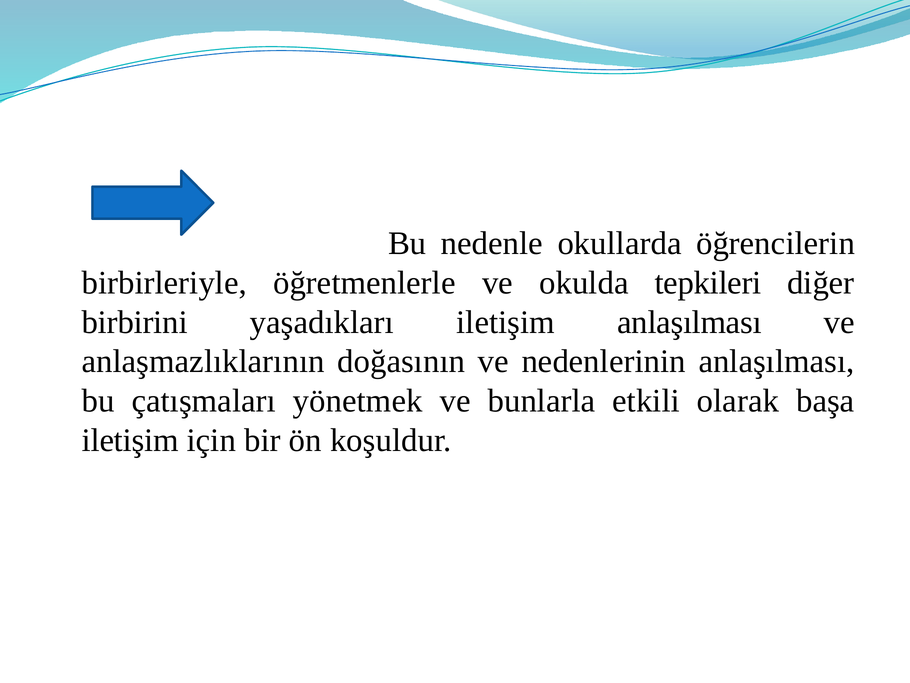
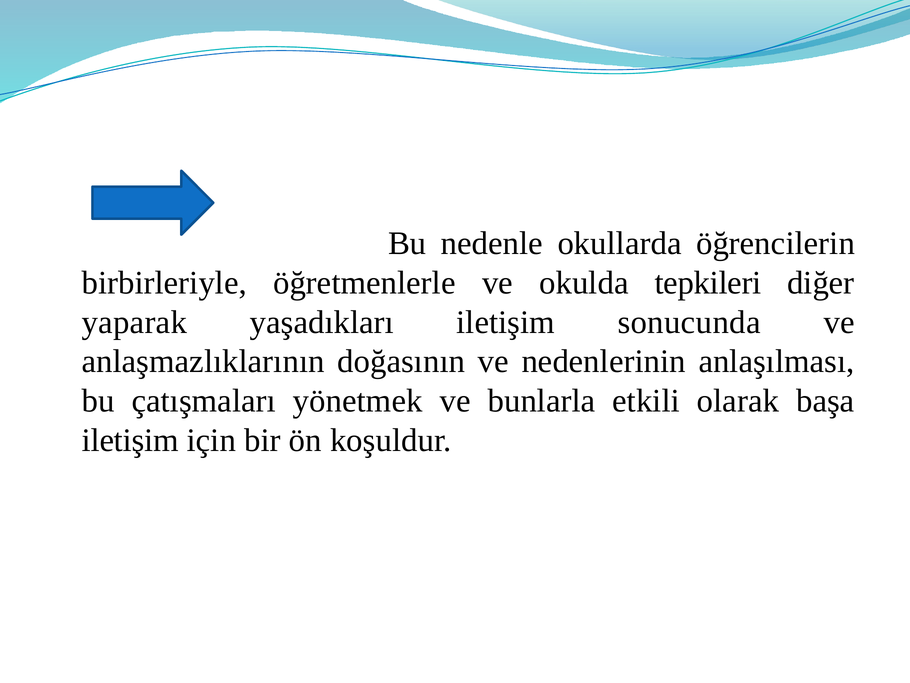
birbirini: birbirini -> yaparak
iletişim anlaşılması: anlaşılması -> sonucunda
